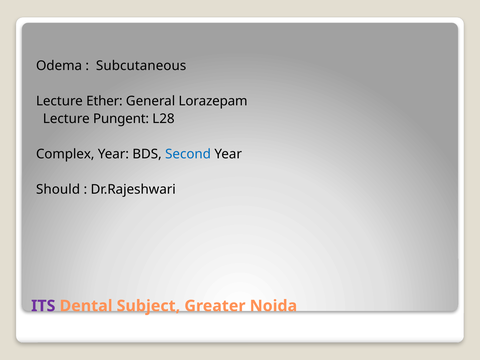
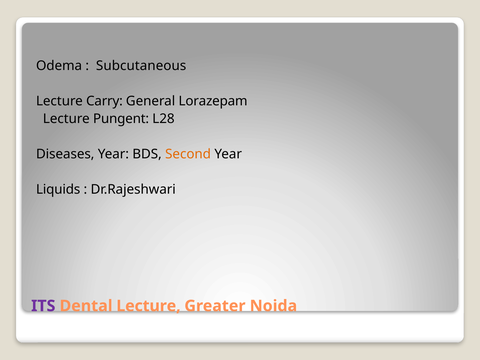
Ether: Ether -> Carry
Complex: Complex -> Diseases
Second colour: blue -> orange
Should: Should -> Liquids
Dental Subject: Subject -> Lecture
